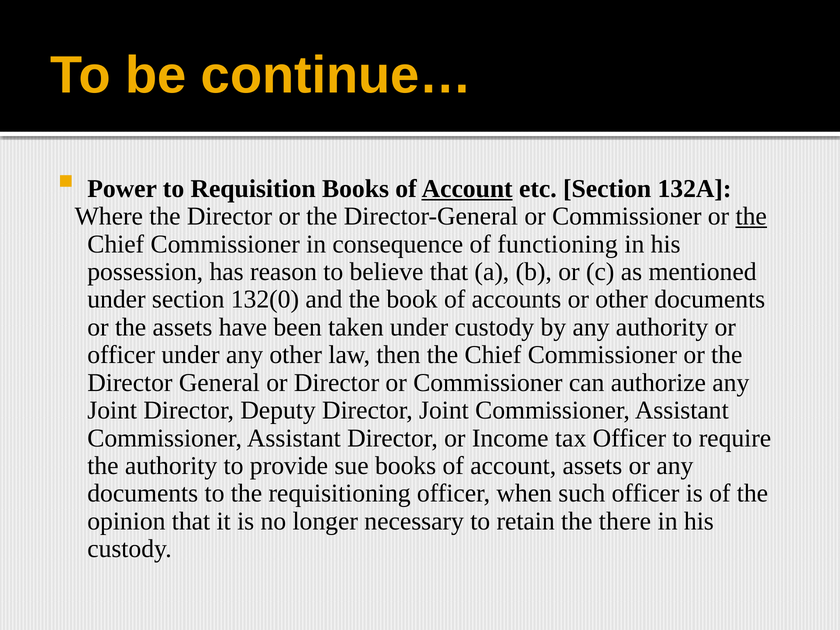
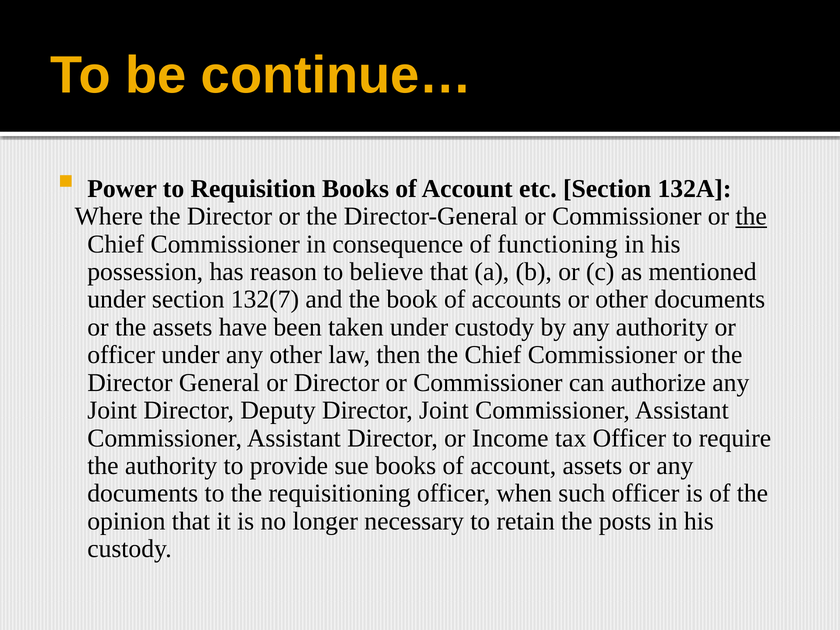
Account at (467, 189) underline: present -> none
132(0: 132(0 -> 132(7
there: there -> posts
